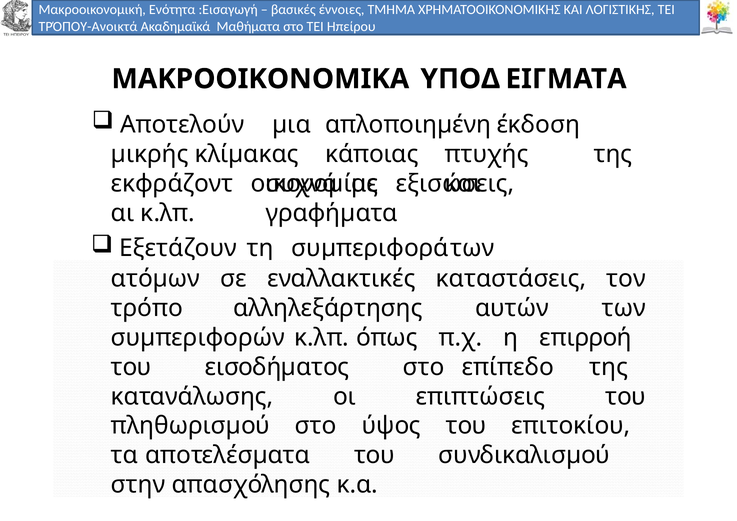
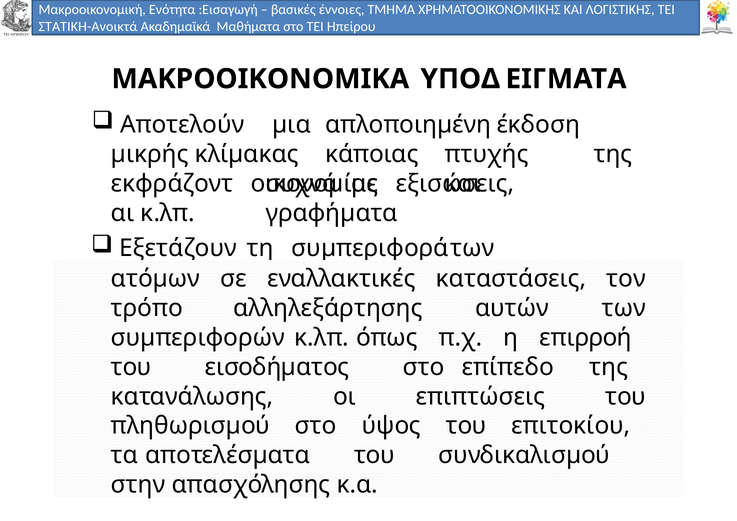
ΤΡΌΠΟΥ-Ανοικτά: ΤΡΌΠΟΥ-Ανοικτά -> ΣΤΑΤΙΚΗ-Ανοικτά
